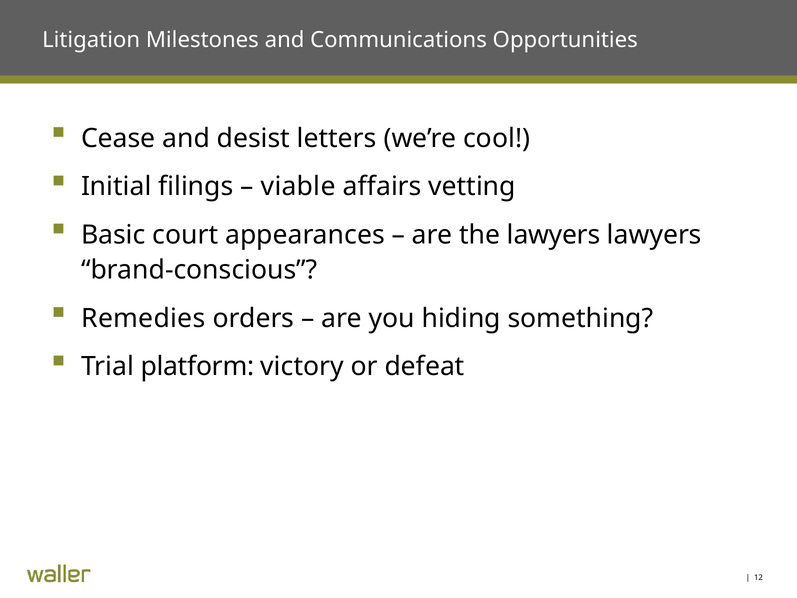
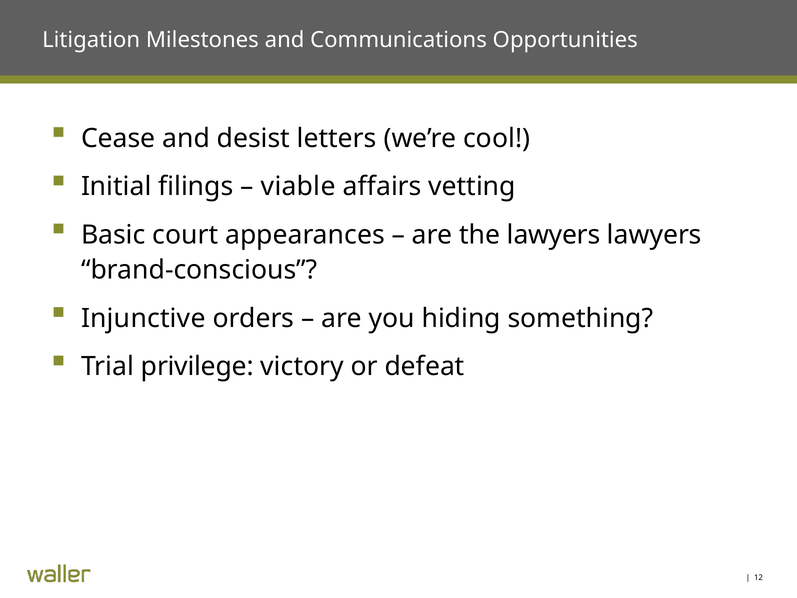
Remedies: Remedies -> Injunctive
platform: platform -> privilege
